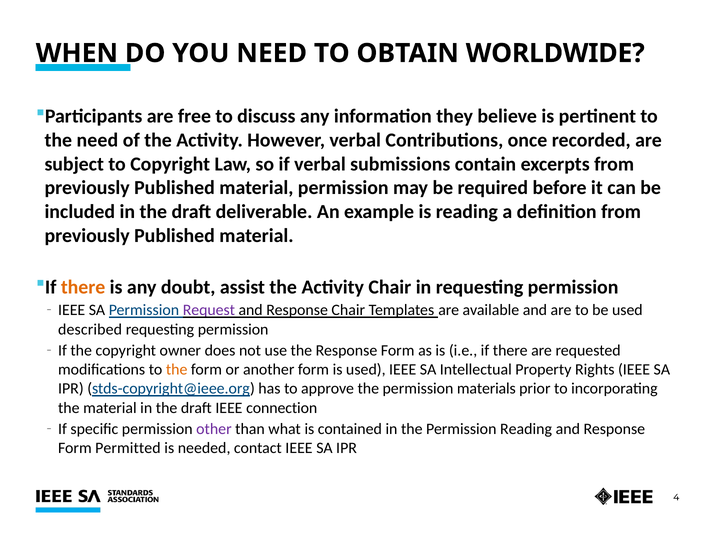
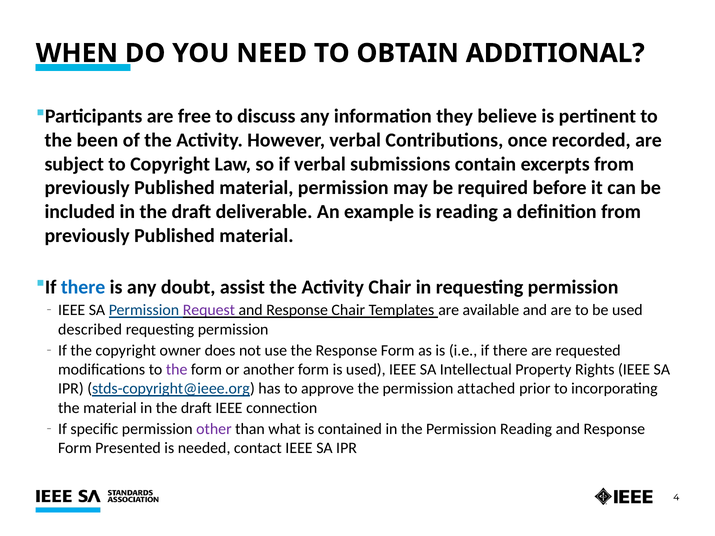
WORLDWIDE: WORLDWIDE -> ADDITIONAL
the need: need -> been
there at (83, 287) colour: orange -> blue
the at (177, 370) colour: orange -> purple
materials: materials -> attached
Permitted: Permitted -> Presented
